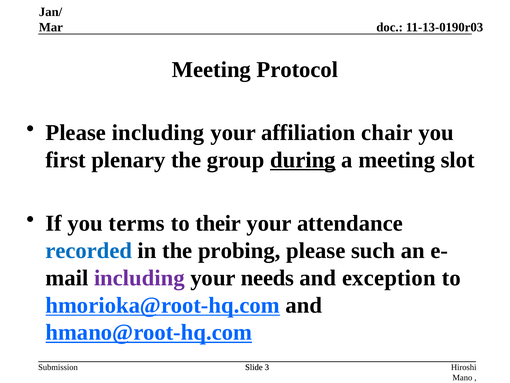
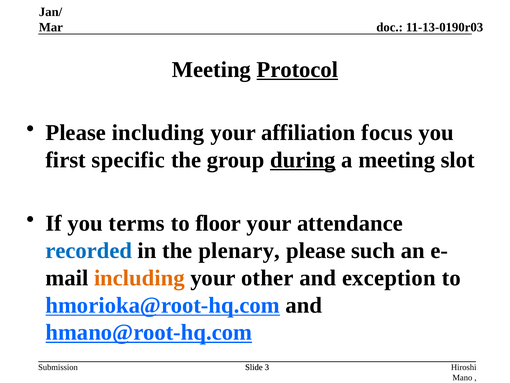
Protocol underline: none -> present
chair: chair -> focus
plenary: plenary -> specific
their: their -> floor
probing: probing -> plenary
including at (139, 278) colour: purple -> orange
needs: needs -> other
